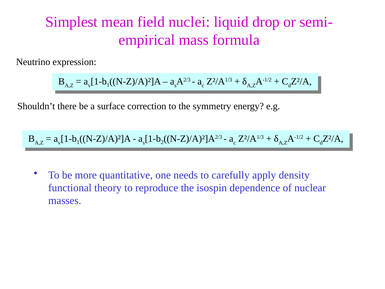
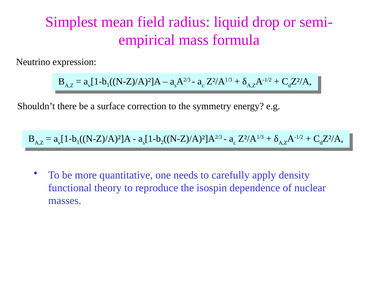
nuclei: nuclei -> radius
